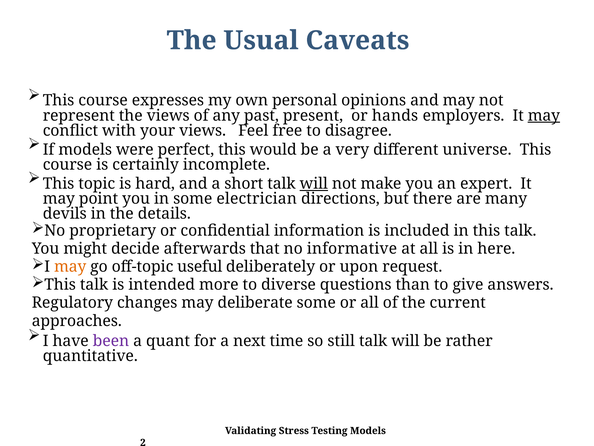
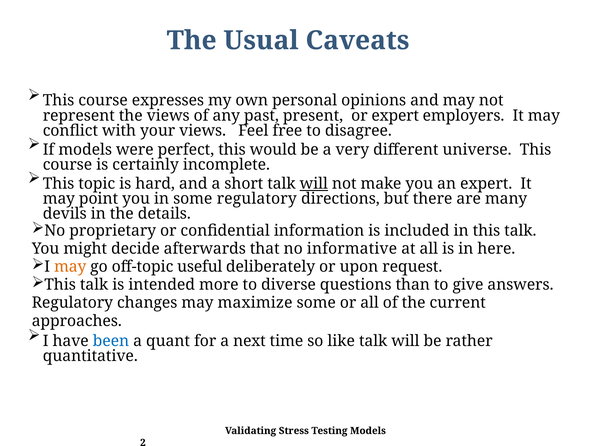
or hands: hands -> expert
may at (544, 115) underline: present -> none
some electrician: electrician -> regulatory
deliberate: deliberate -> maximize
been colour: purple -> blue
still: still -> like
